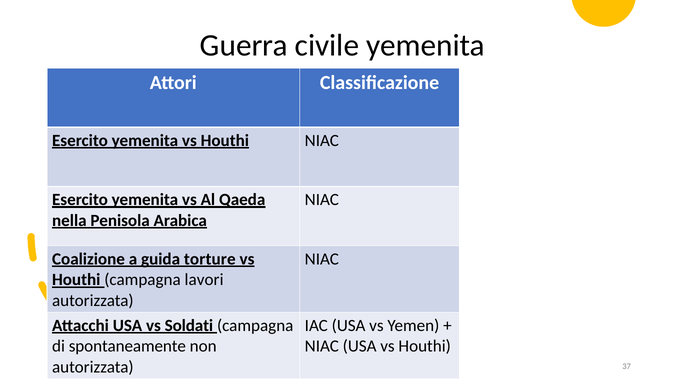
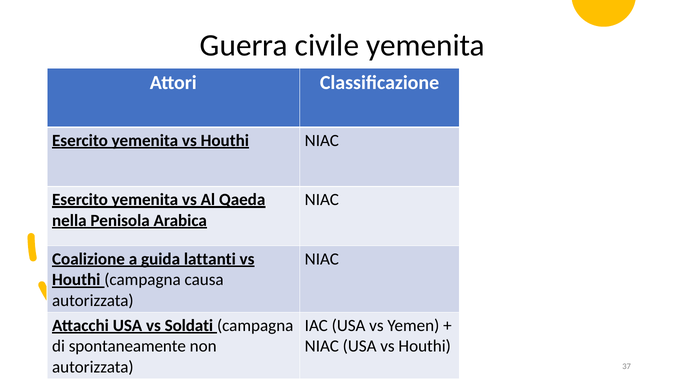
torture: torture -> lattanti
lavori: lavori -> causa
